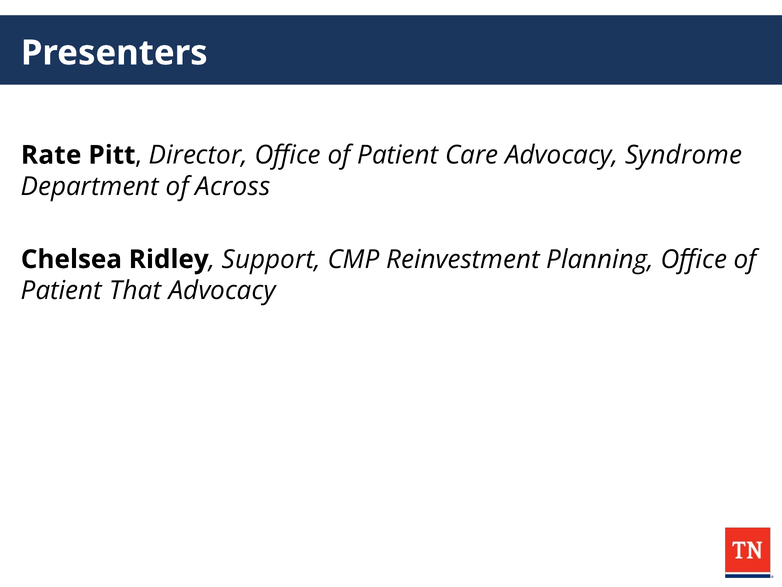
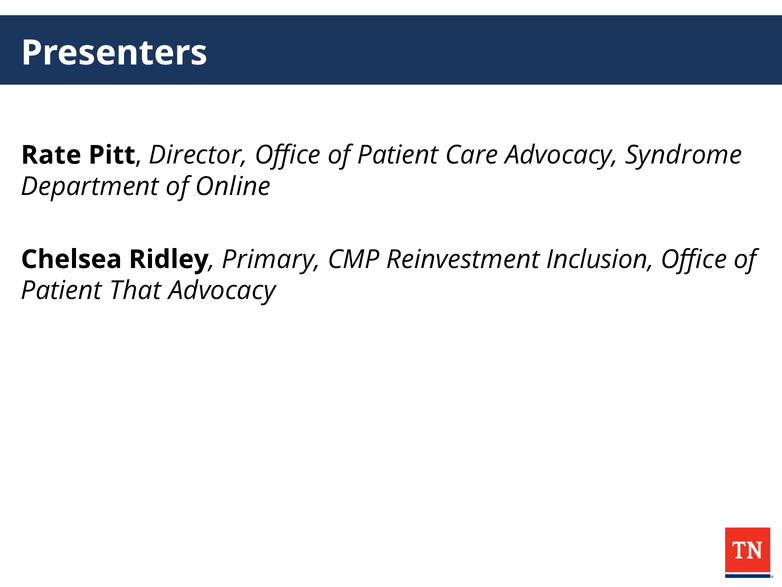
Across: Across -> Online
Support: Support -> Primary
Planning: Planning -> Inclusion
